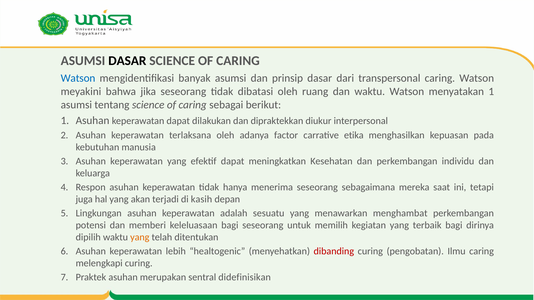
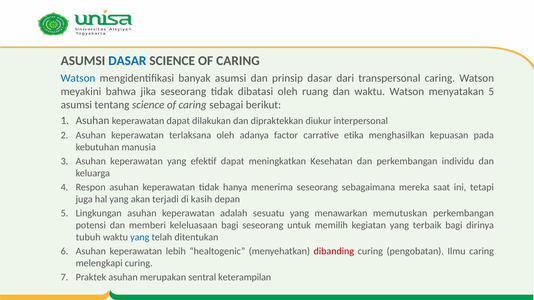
DASAR at (127, 61) colour: black -> blue
menyatakan 1: 1 -> 5
menghambat: menghambat -> memutuskan
dipilih: dipilih -> tubuh
yang at (140, 237) colour: orange -> blue
didefinisikan: didefinisikan -> keterampilan
